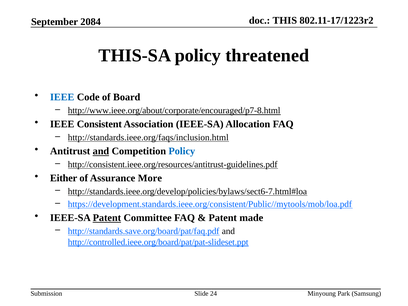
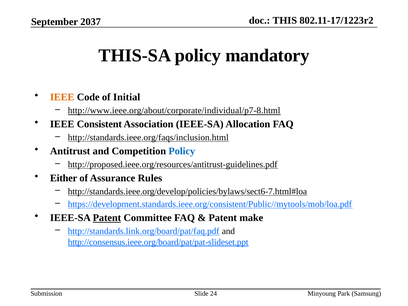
2084: 2084 -> 2037
threatened: threatened -> mandatory
IEEE at (62, 97) colour: blue -> orange
Board: Board -> Initial
http://www.ieee.org/about/corporate/encouraged/p7-8.html: http://www.ieee.org/about/corporate/encouraged/p7-8.html -> http://www.ieee.org/about/corporate/individual/p7-8.html
and at (101, 151) underline: present -> none
http://consistent.ieee.org/resources/antitrust-guidelines.pdf: http://consistent.ieee.org/resources/antitrust-guidelines.pdf -> http://proposed.ieee.org/resources/antitrust-guidelines.pdf
More: More -> Rules
made: made -> make
http://standards.save.org/board/pat/faq.pdf: http://standards.save.org/board/pat/faq.pdf -> http://standards.link.org/board/pat/faq.pdf
http://controlled.ieee.org/board/pat/pat-slideset.ppt: http://controlled.ieee.org/board/pat/pat-slideset.ppt -> http://consensus.ieee.org/board/pat/pat-slideset.ppt
